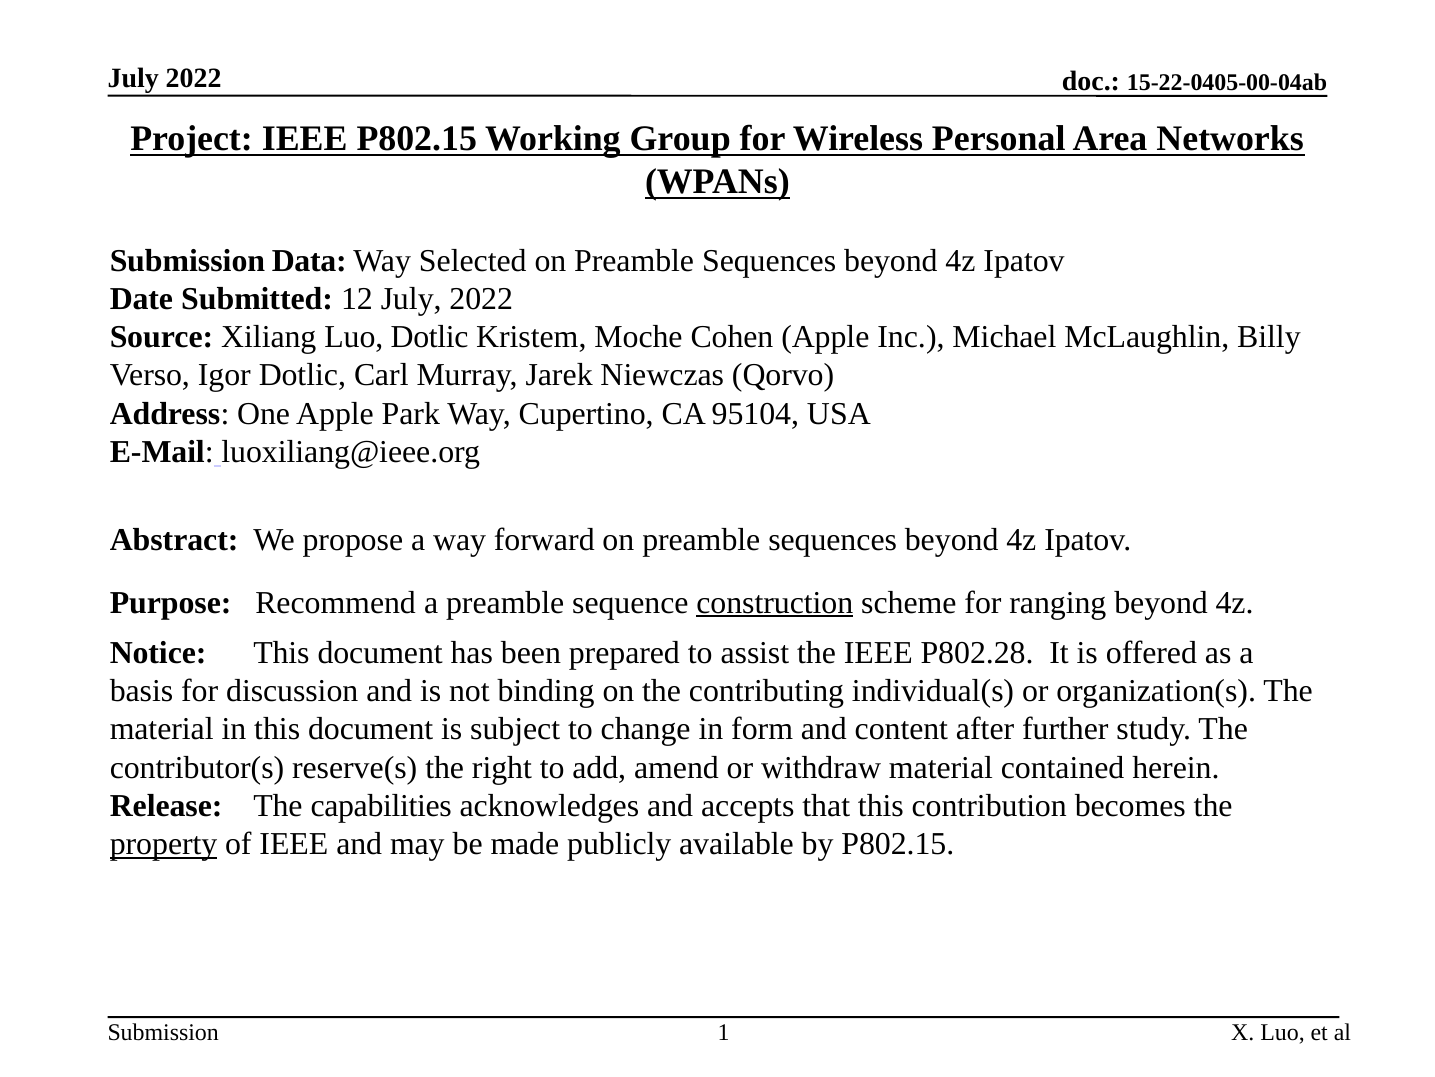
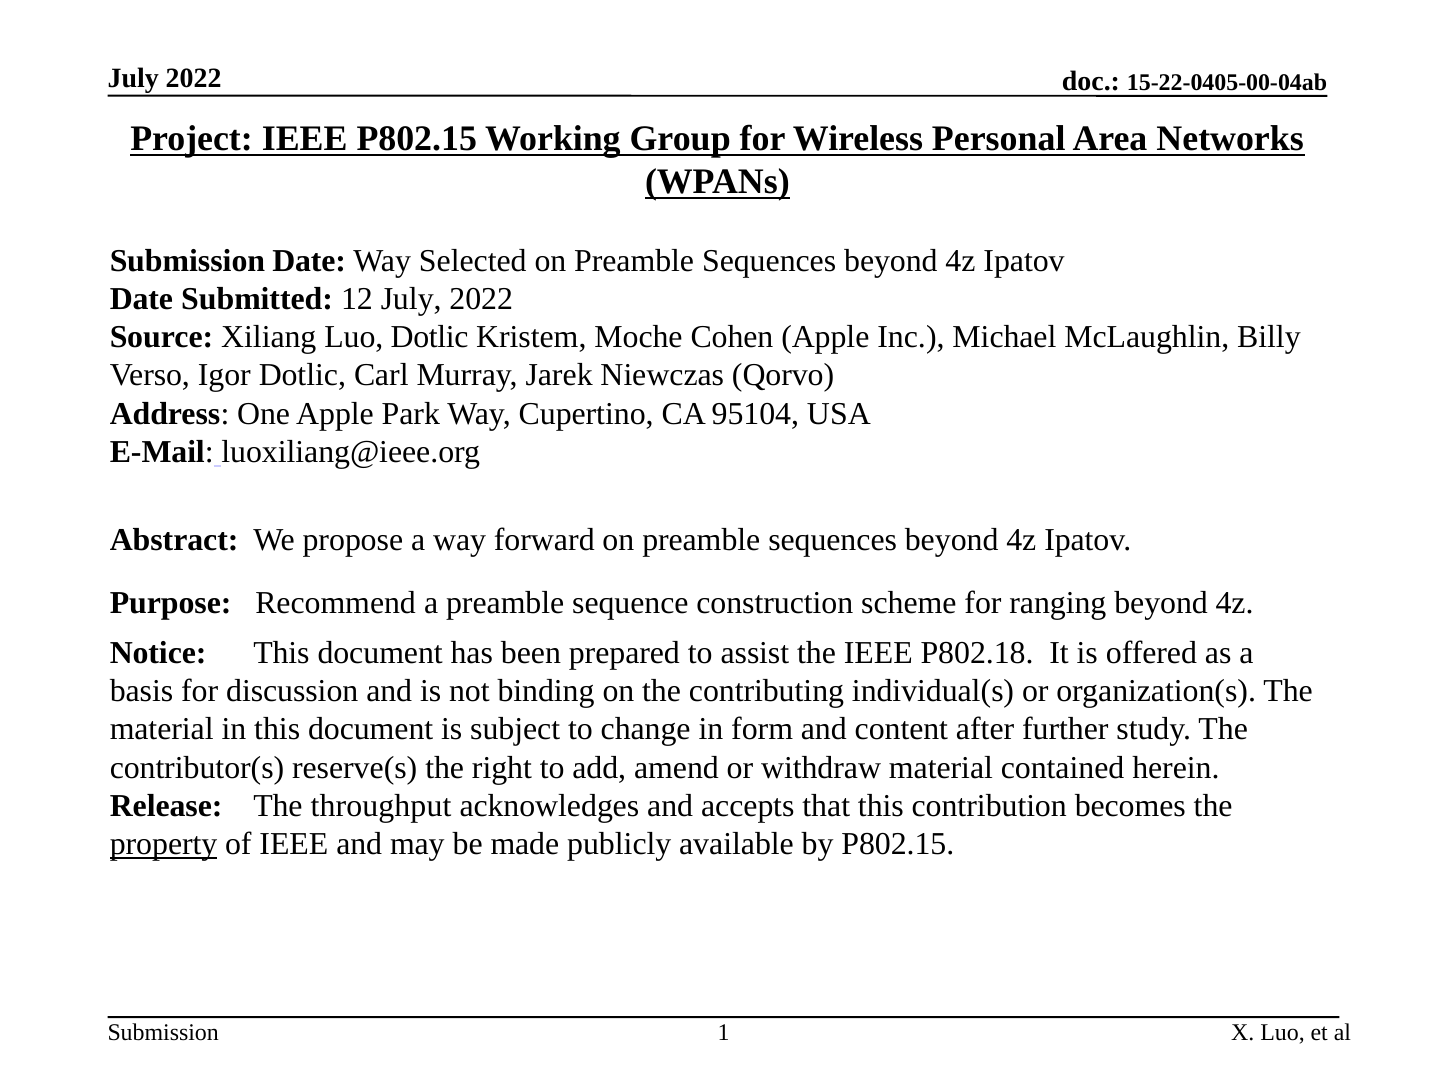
Submission Data: Data -> Date
construction underline: present -> none
P802.28: P802.28 -> P802.18
capabilities: capabilities -> throughput
